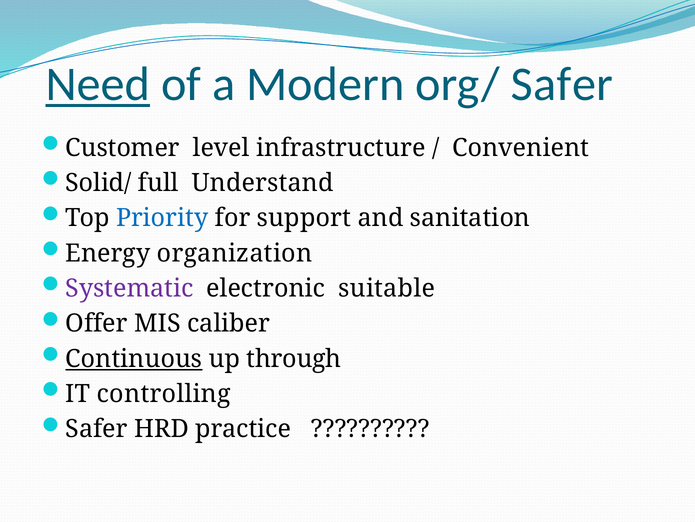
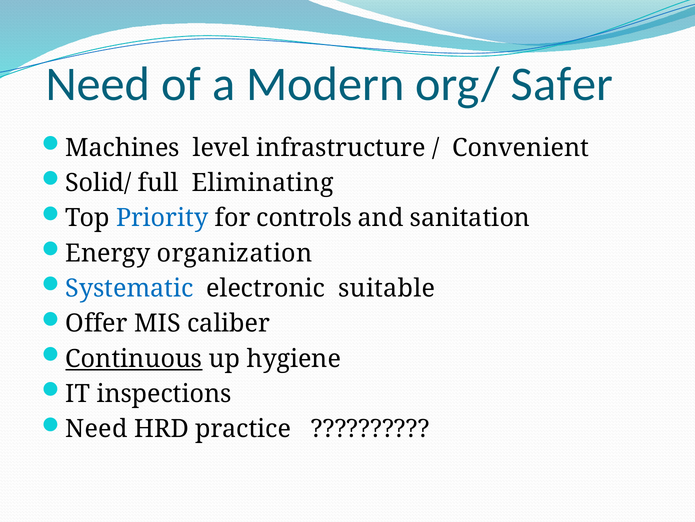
Need at (98, 84) underline: present -> none
Customer: Customer -> Machines
Understand: Understand -> Eliminating
support: support -> controls
Systematic colour: purple -> blue
through: through -> hygiene
controlling: controlling -> inspections
Safer at (97, 429): Safer -> Need
